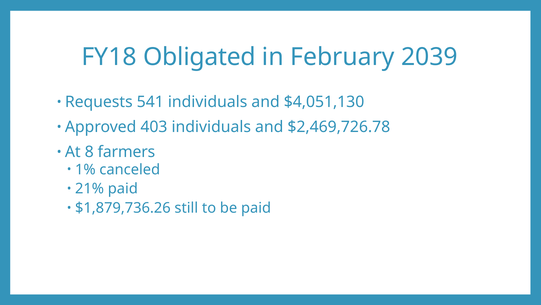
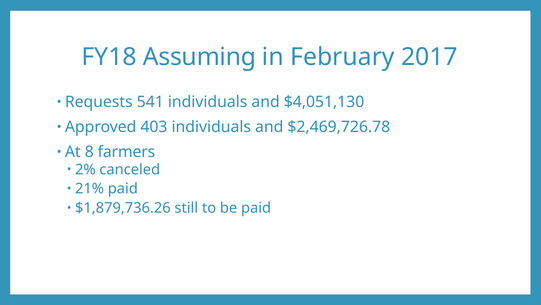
Obligated: Obligated -> Assuming
2039: 2039 -> 2017
1%: 1% -> 2%
